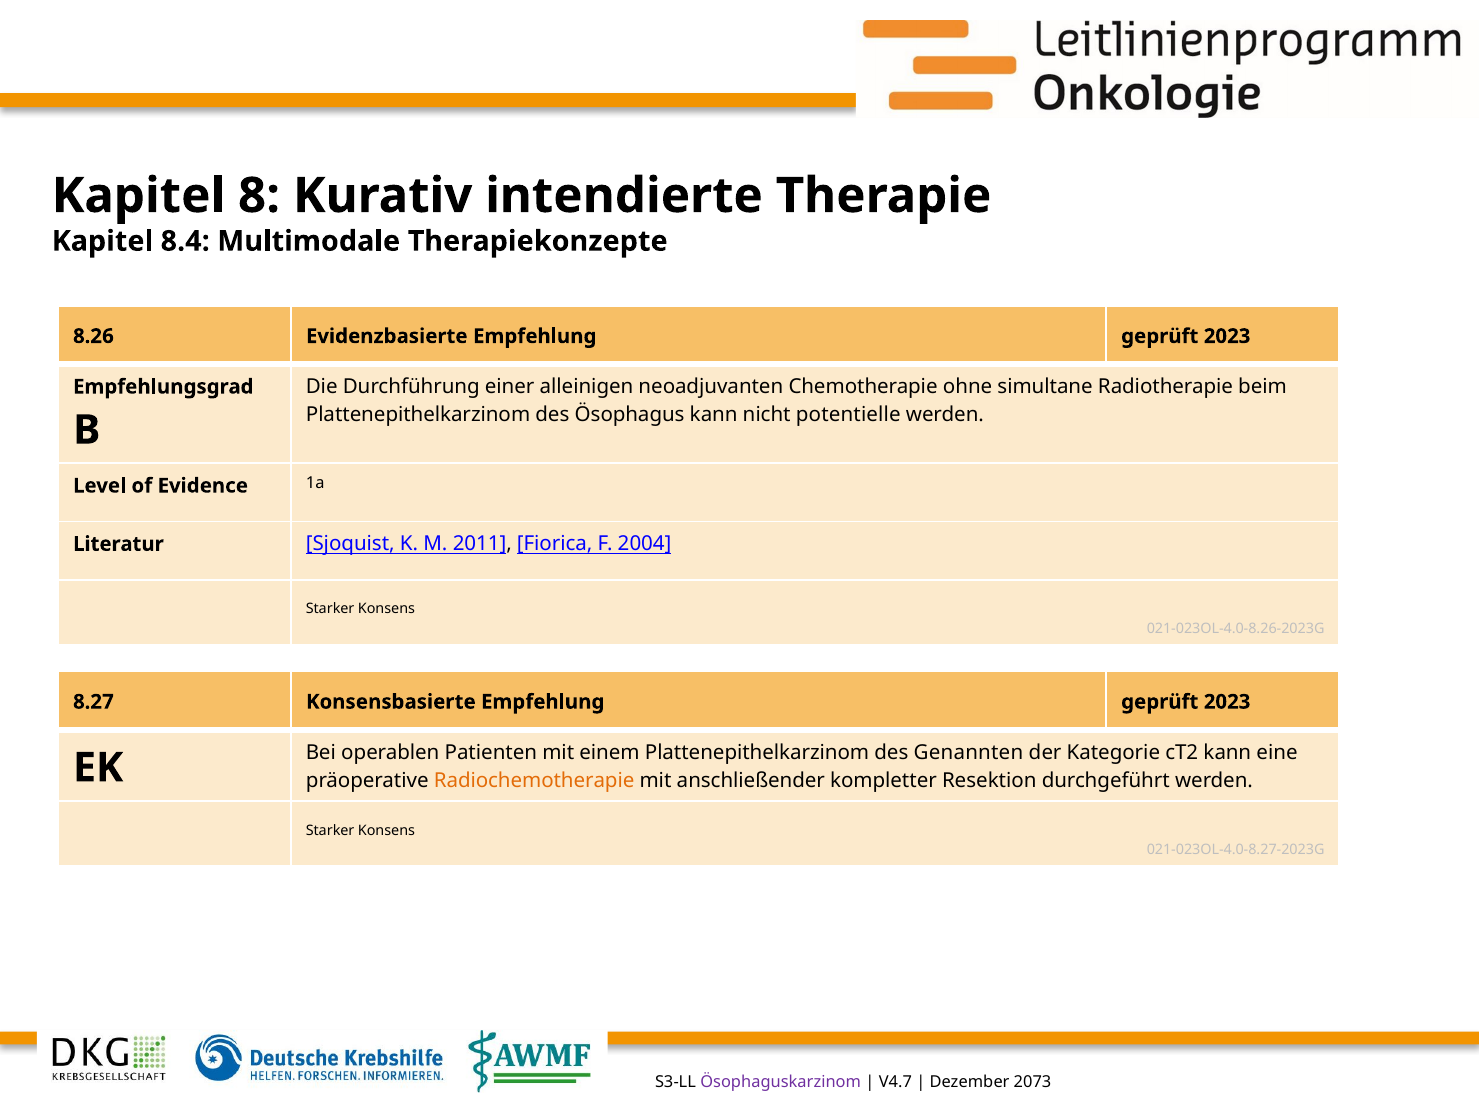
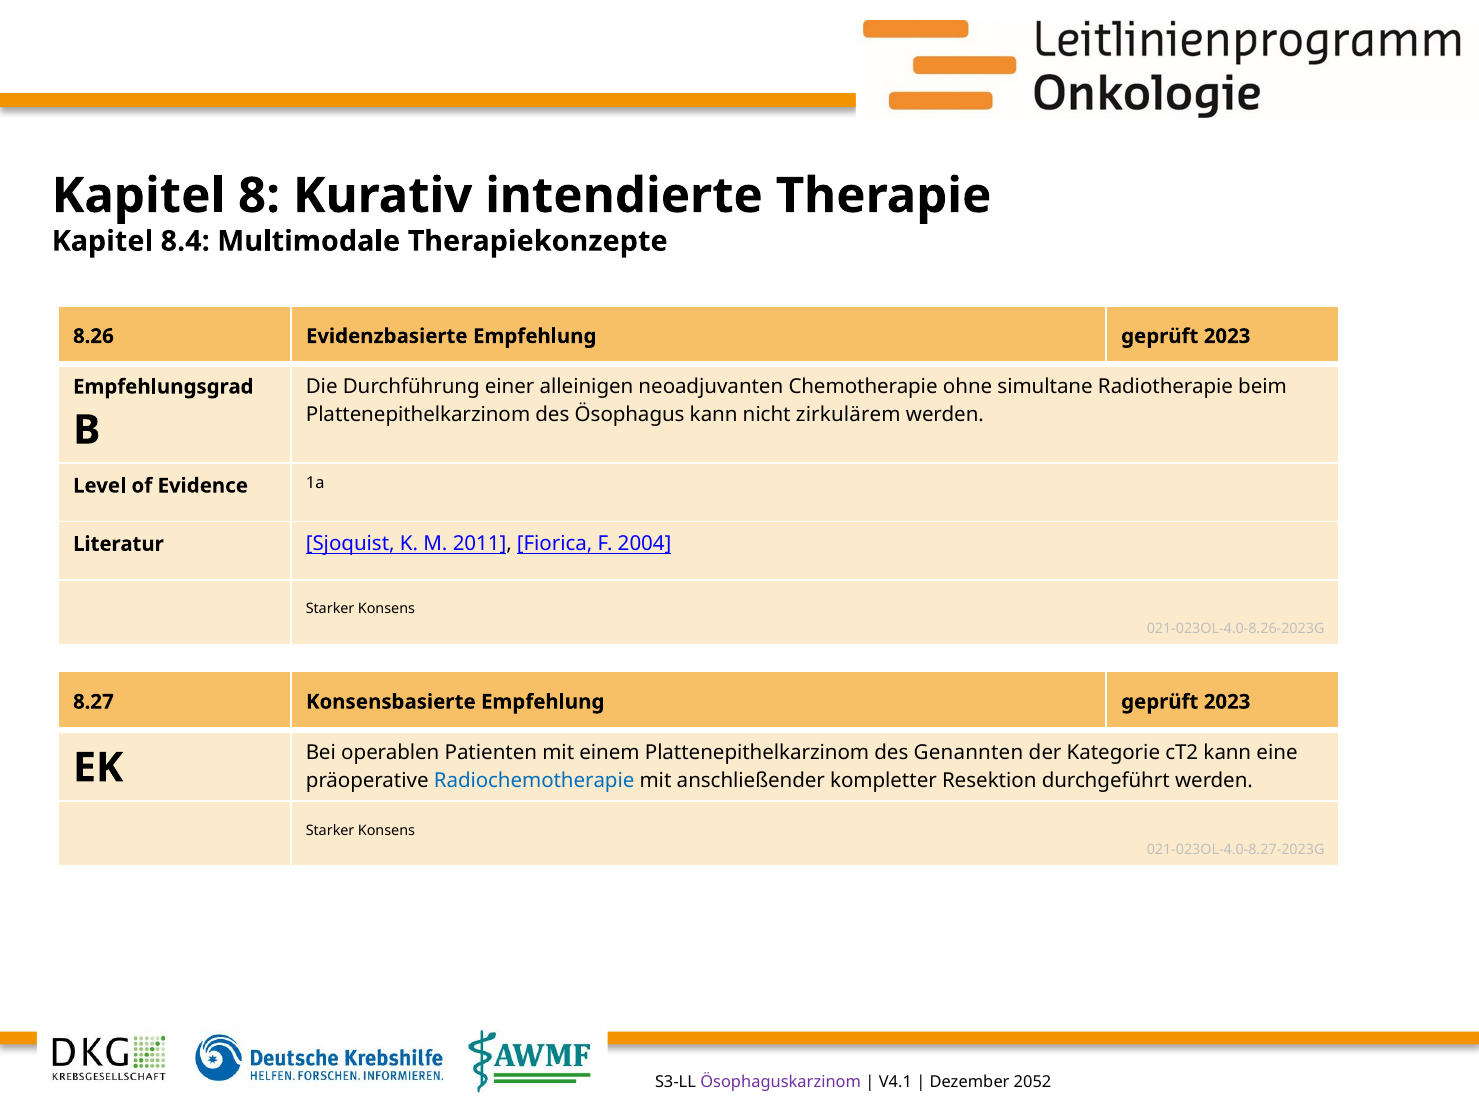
potentielle: potentielle -> zirkulärem
Radiochemotherapie colour: orange -> blue
V4.7: V4.7 -> V4.1
2073: 2073 -> 2052
